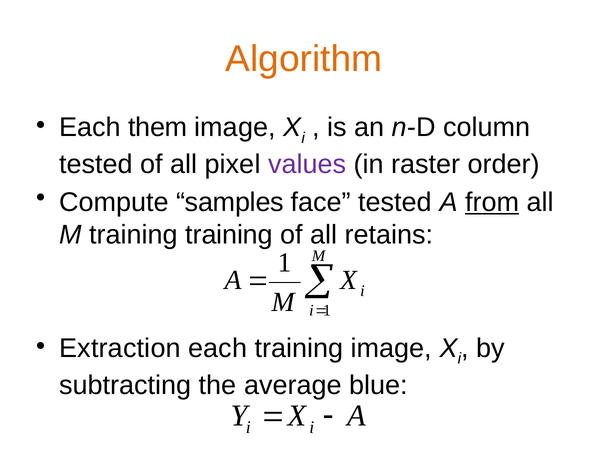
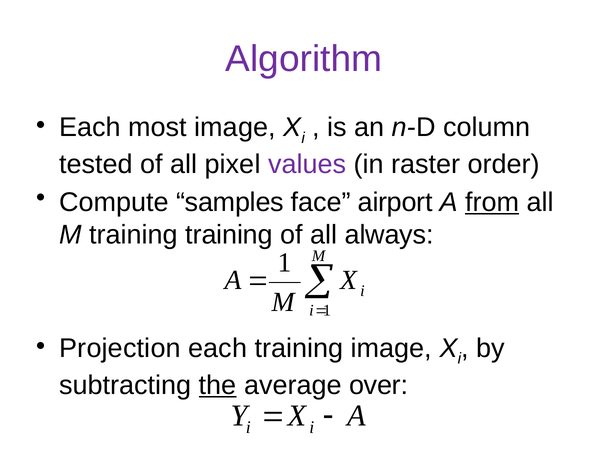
Algorithm colour: orange -> purple
them: them -> most
face tested: tested -> airport
retains: retains -> always
Extraction: Extraction -> Projection
the underline: none -> present
blue: blue -> over
